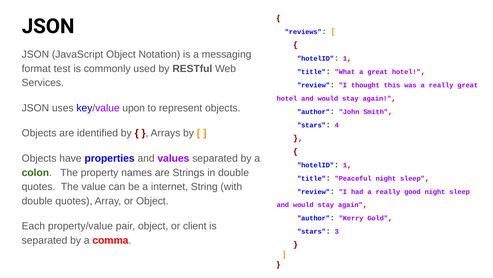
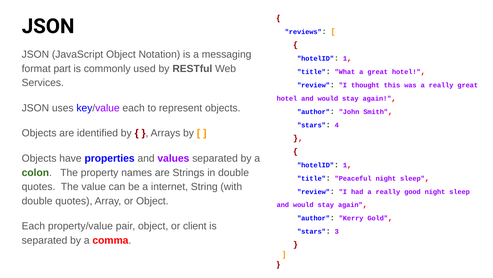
test: test -> part
key/value upon: upon -> each
